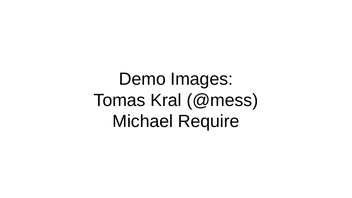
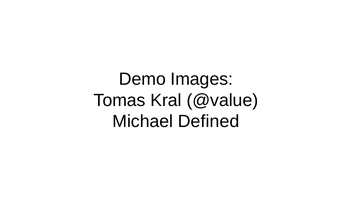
@mess: @mess -> @value
Require: Require -> Defined
